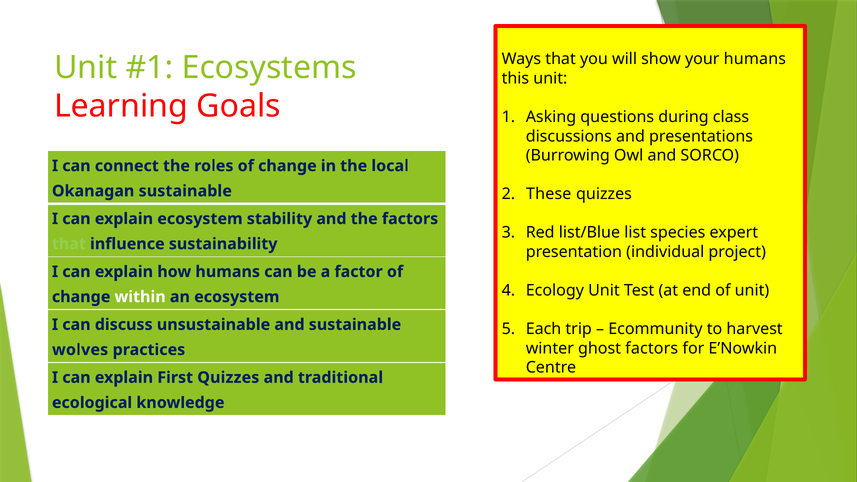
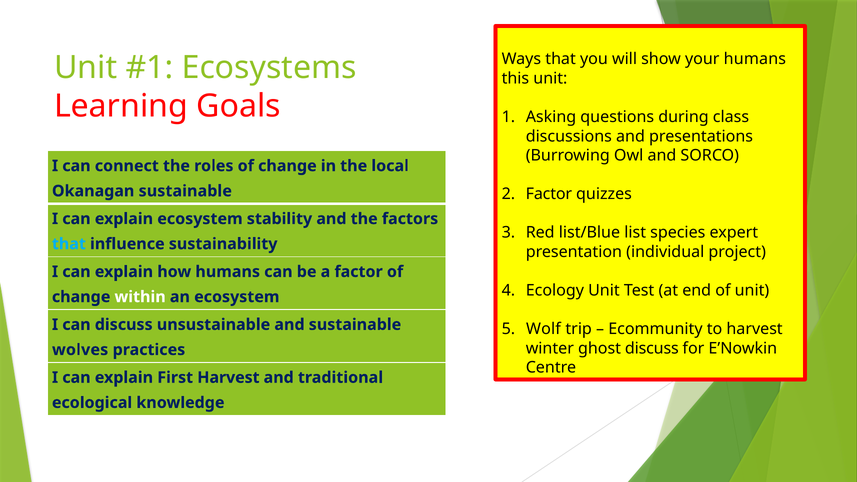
These at (549, 194): These -> Factor
that at (69, 244) colour: light green -> light blue
Each: Each -> Wolf
ghost factors: factors -> discuss
First Quizzes: Quizzes -> Harvest
